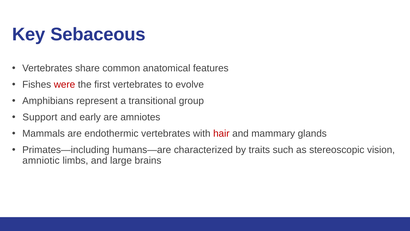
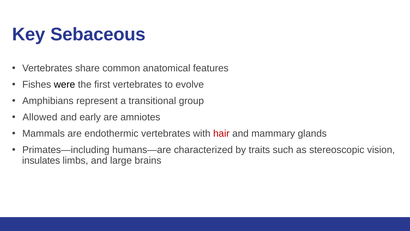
were colour: red -> black
Support: Support -> Allowed
amniotic: amniotic -> insulates
